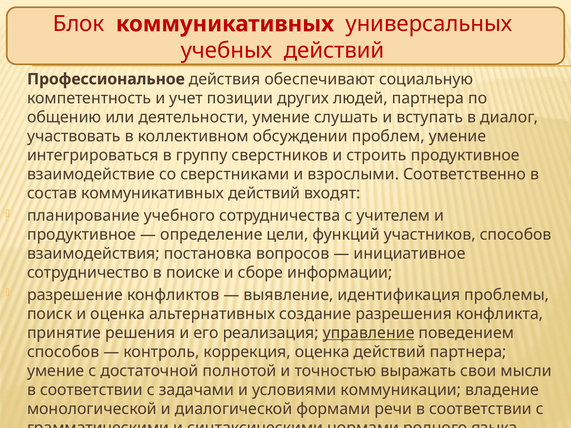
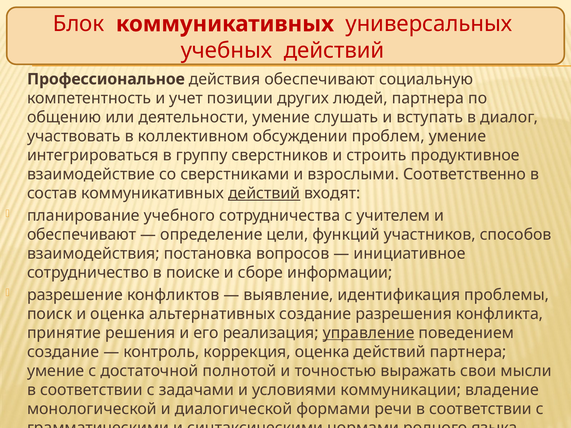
действий at (264, 193) underline: none -> present
продуктивное at (82, 235): продуктивное -> обеспечивают
способов at (63, 352): способов -> создание
